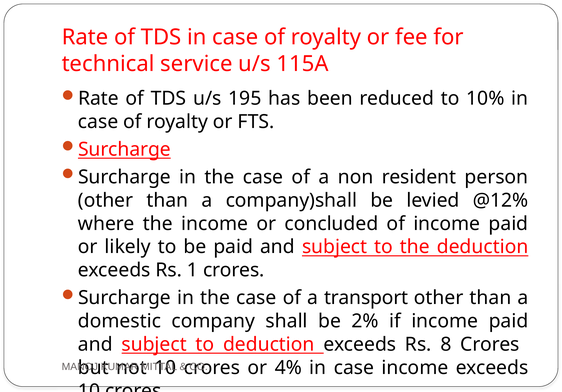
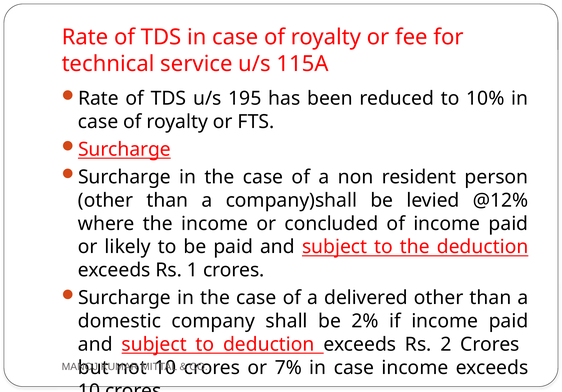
transport: transport -> delivered
8: 8 -> 2
4%: 4% -> 7%
